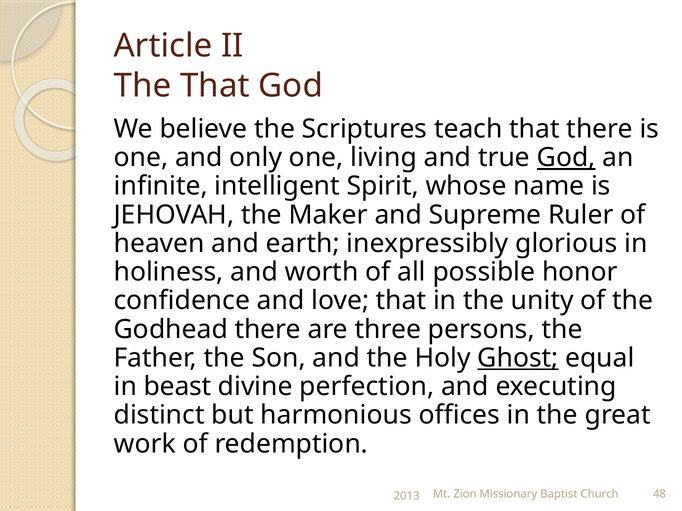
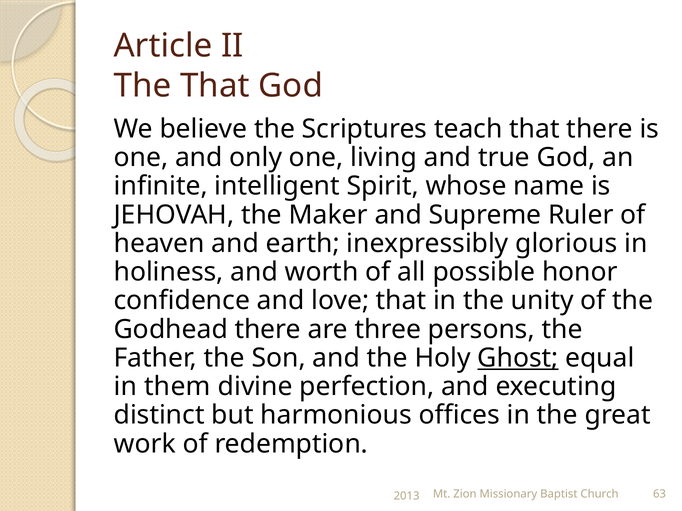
God at (566, 158) underline: present -> none
beast: beast -> them
48: 48 -> 63
